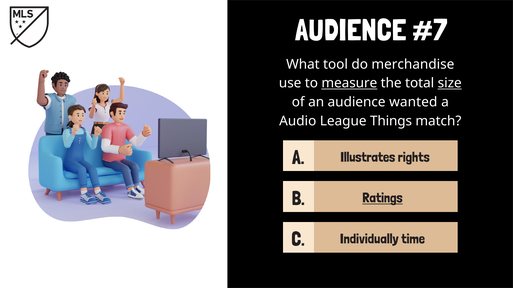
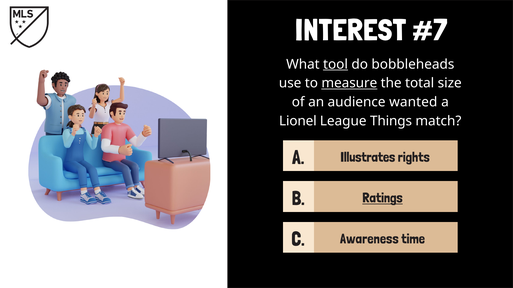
AUDIENCE at (351, 31): AUDIENCE -> INTEREST
tool underline: none -> present
merchandise: merchandise -> bobbleheads
size underline: present -> none
Audio: Audio -> Lionel
Individually: Individually -> Awareness
